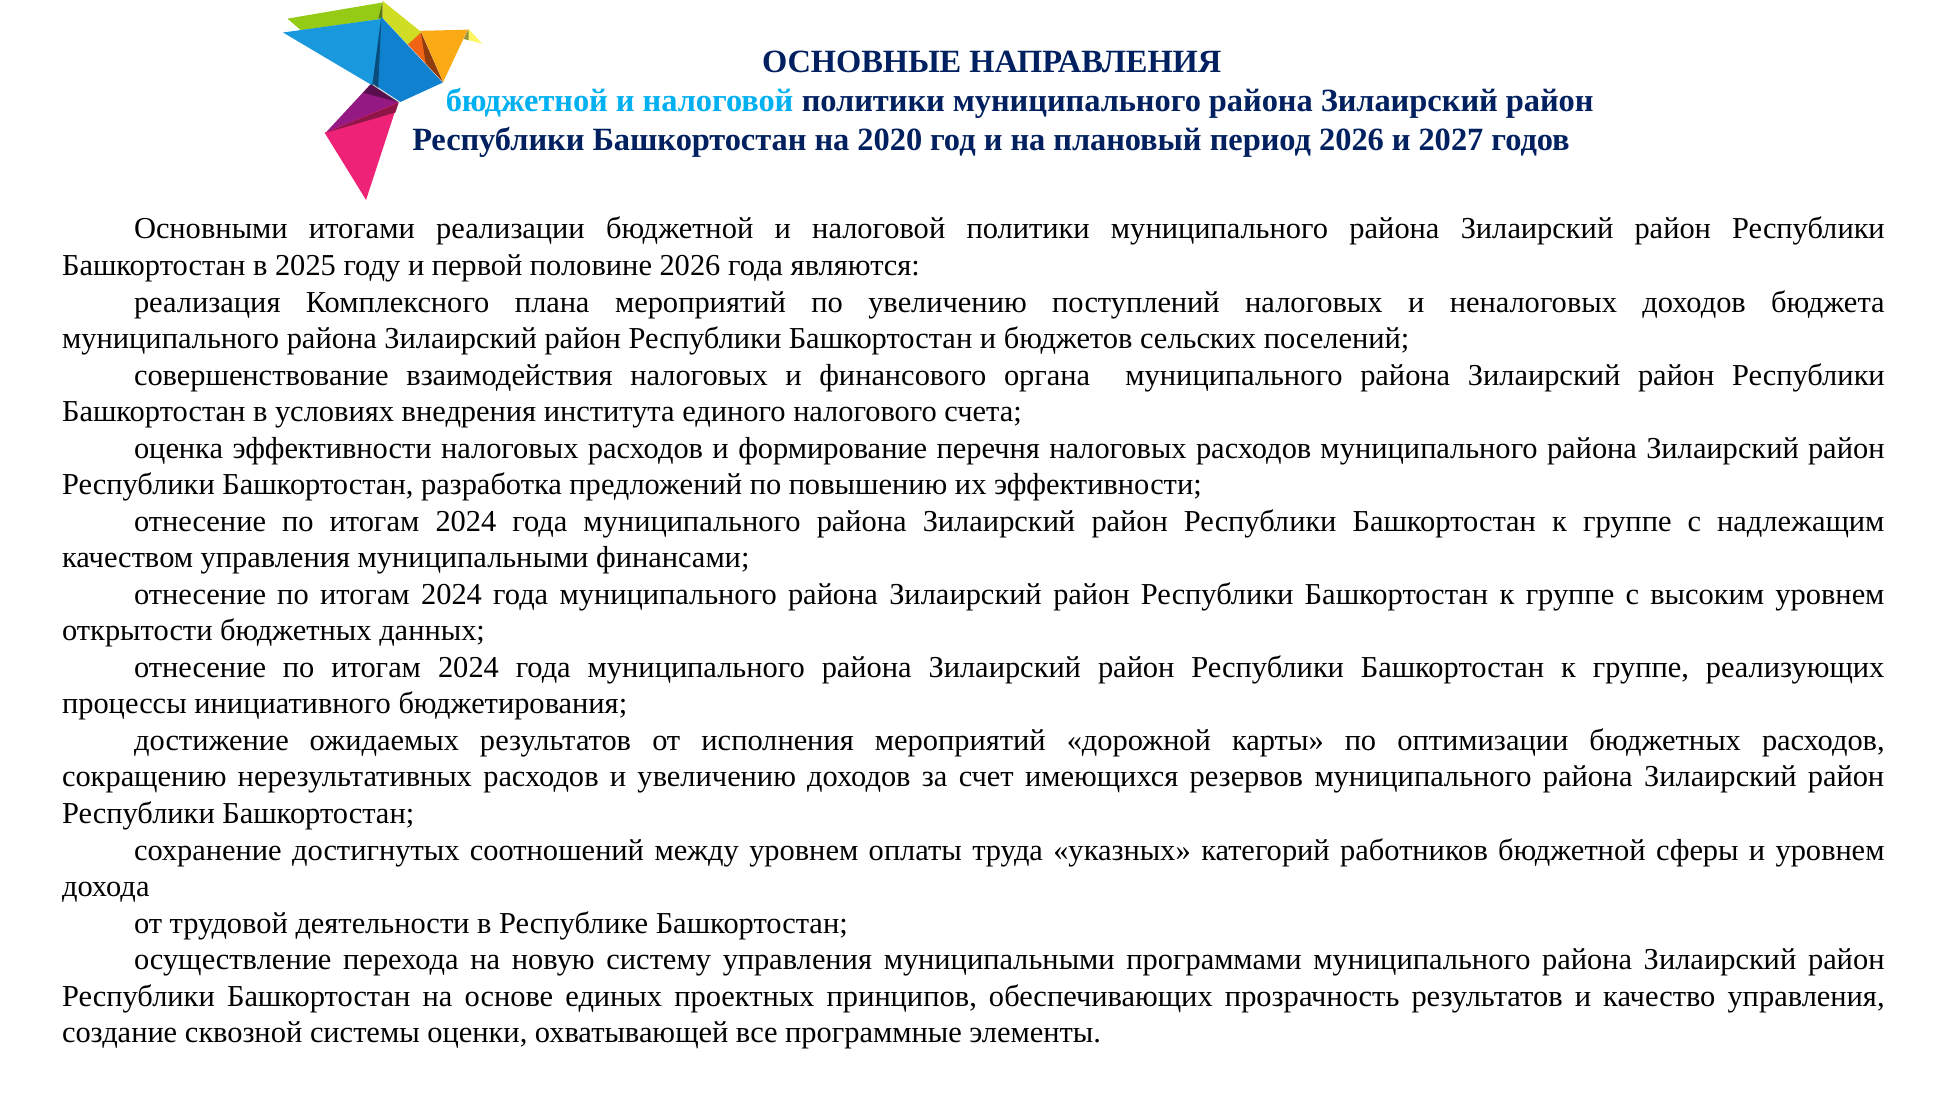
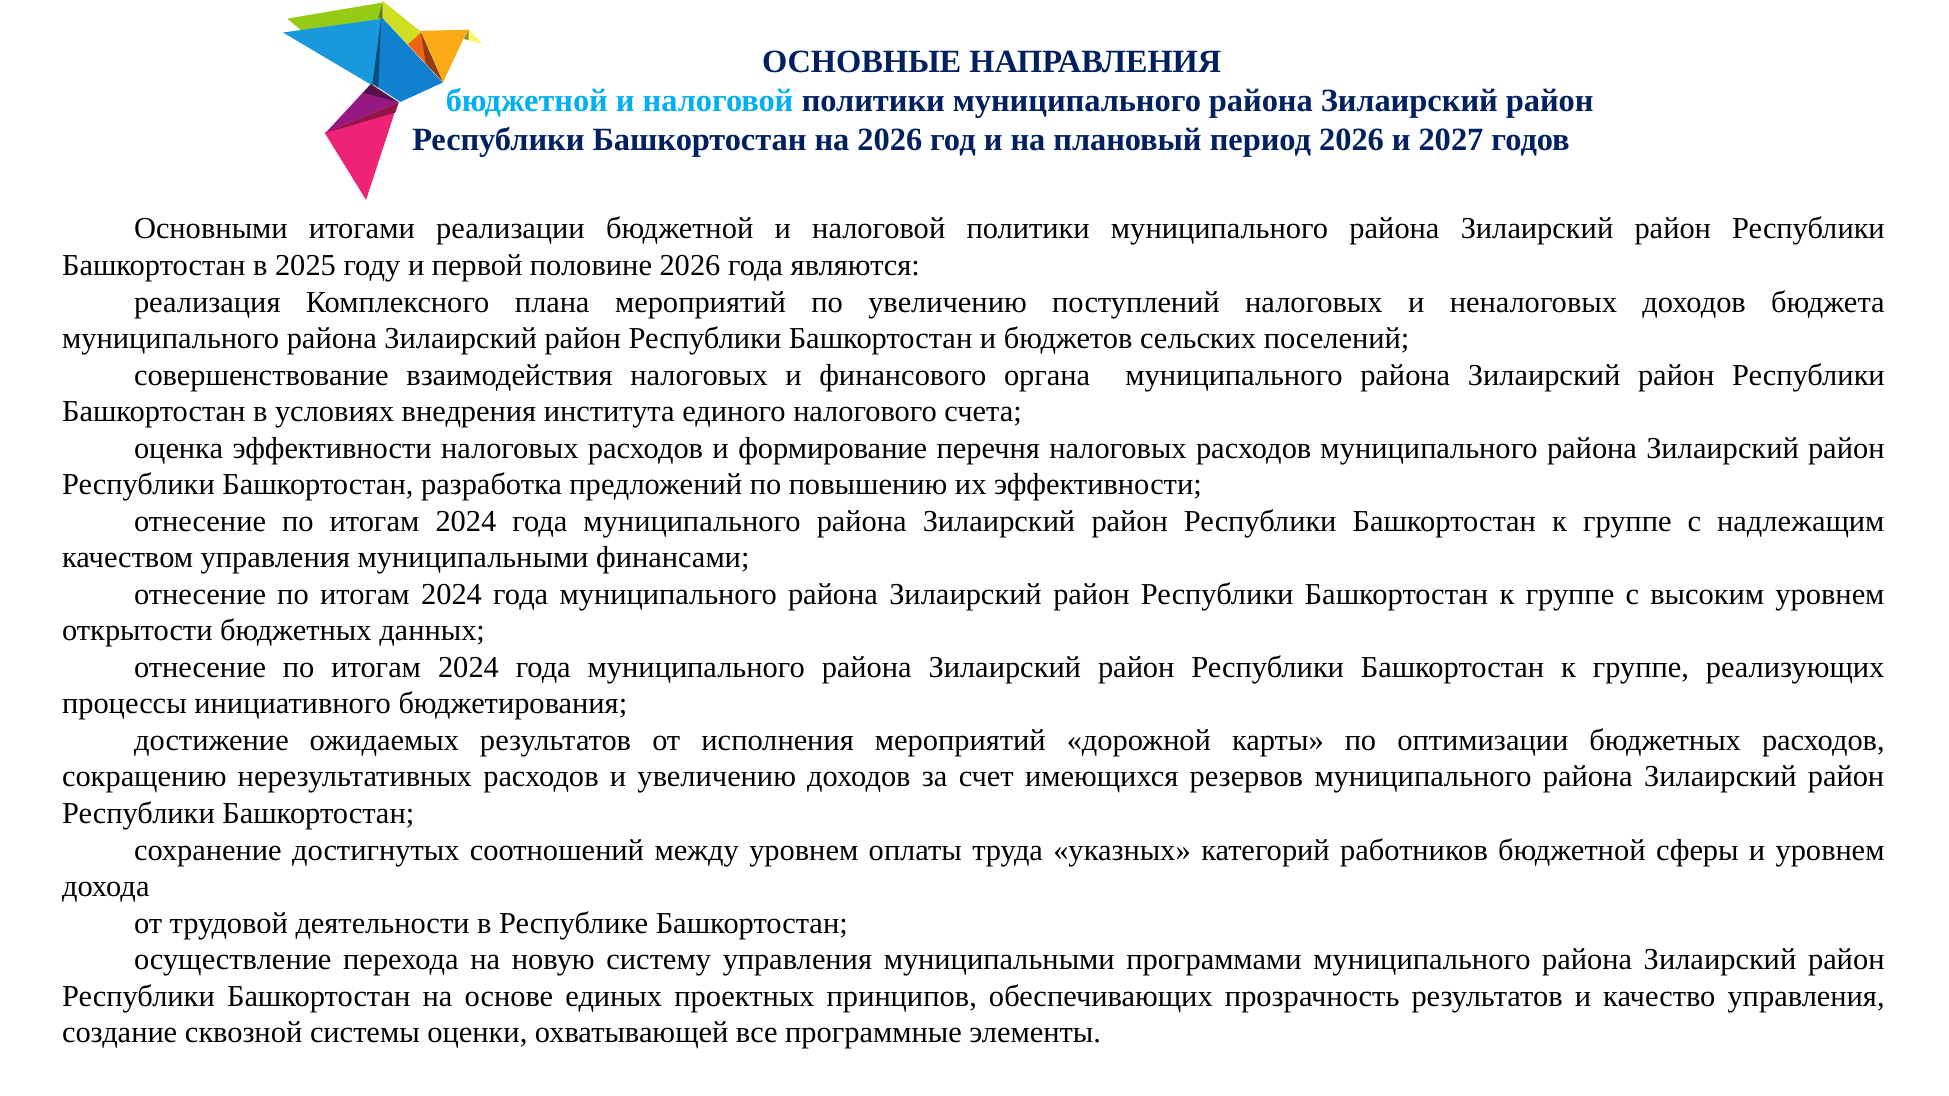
на 2020: 2020 -> 2026
